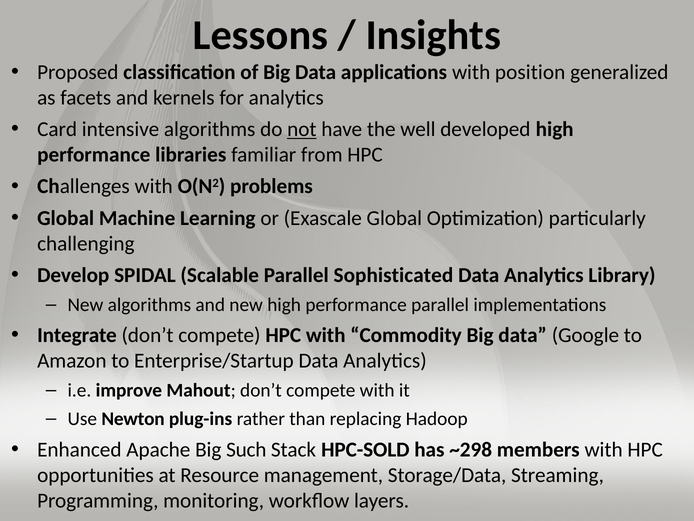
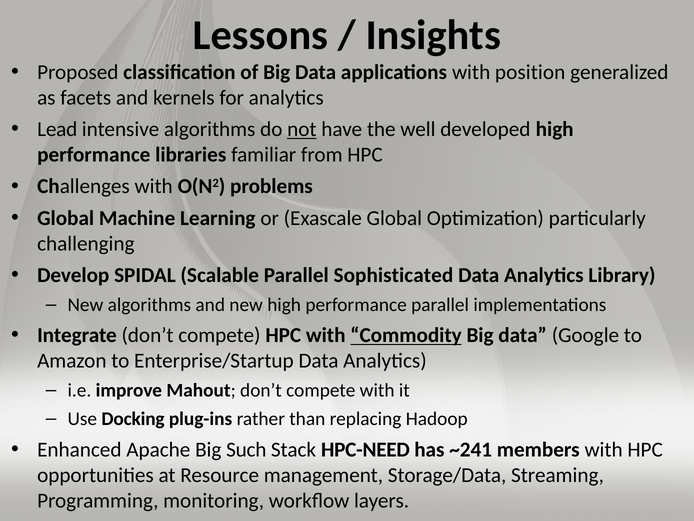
Card: Card -> Lead
Commodity underline: none -> present
Newton: Newton -> Docking
HPC-SOLD: HPC-SOLD -> HPC-NEED
~298: ~298 -> ~241
